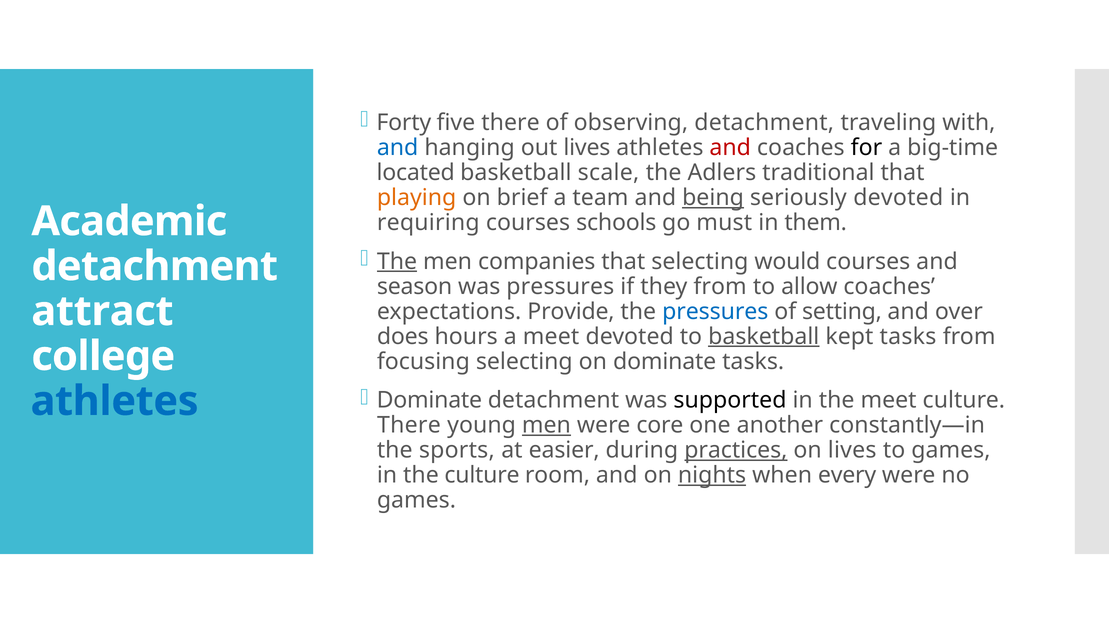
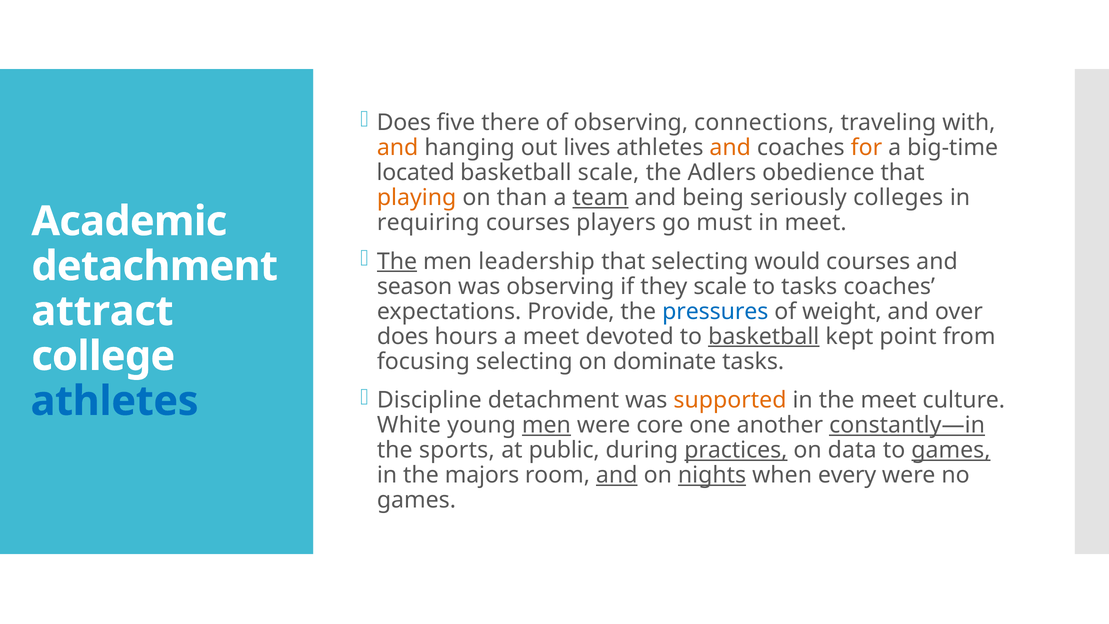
Forty at (404, 123): Forty -> Does
observing detachment: detachment -> connections
and at (398, 148) colour: blue -> orange
and at (730, 148) colour: red -> orange
for colour: black -> orange
traditional: traditional -> obedience
brief: brief -> than
team underline: none -> present
being underline: present -> none
seriously devoted: devoted -> colleges
schools: schools -> players
in them: them -> meet
companies: companies -> leadership
was pressures: pressures -> observing
they from: from -> scale
to allow: allow -> tasks
setting: setting -> weight
kept tasks: tasks -> point
Dominate at (429, 400): Dominate -> Discipline
supported colour: black -> orange
There at (409, 425): There -> White
constantly—in underline: none -> present
easier: easier -> public
on lives: lives -> data
games at (951, 450) underline: none -> present
the culture: culture -> majors
and at (617, 475) underline: none -> present
